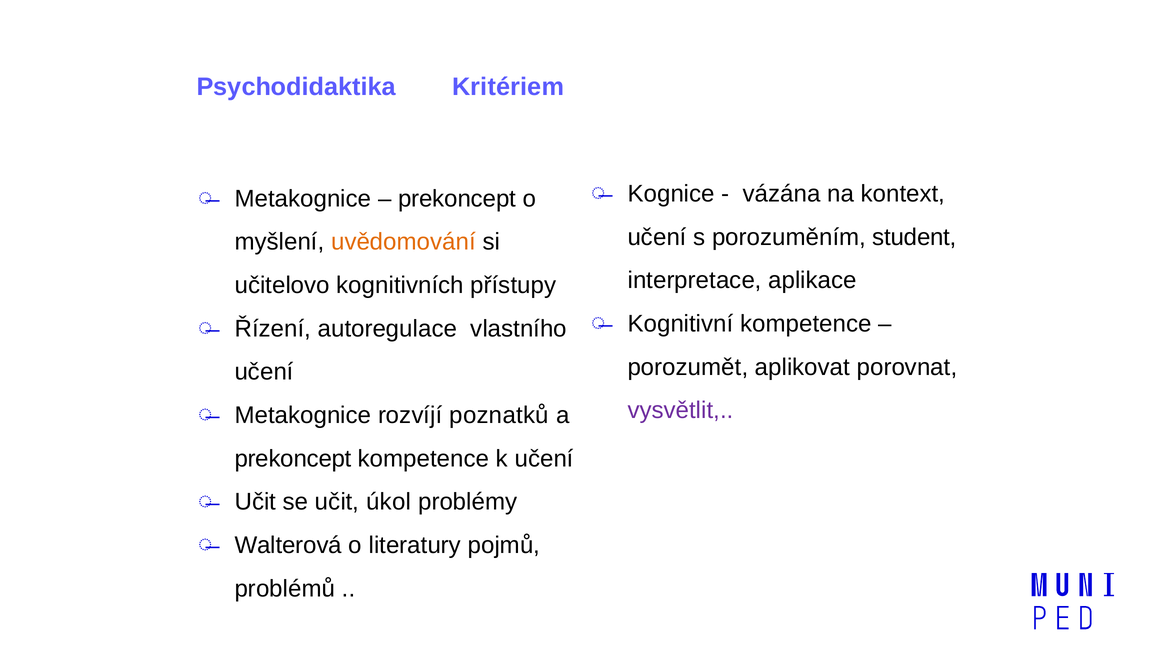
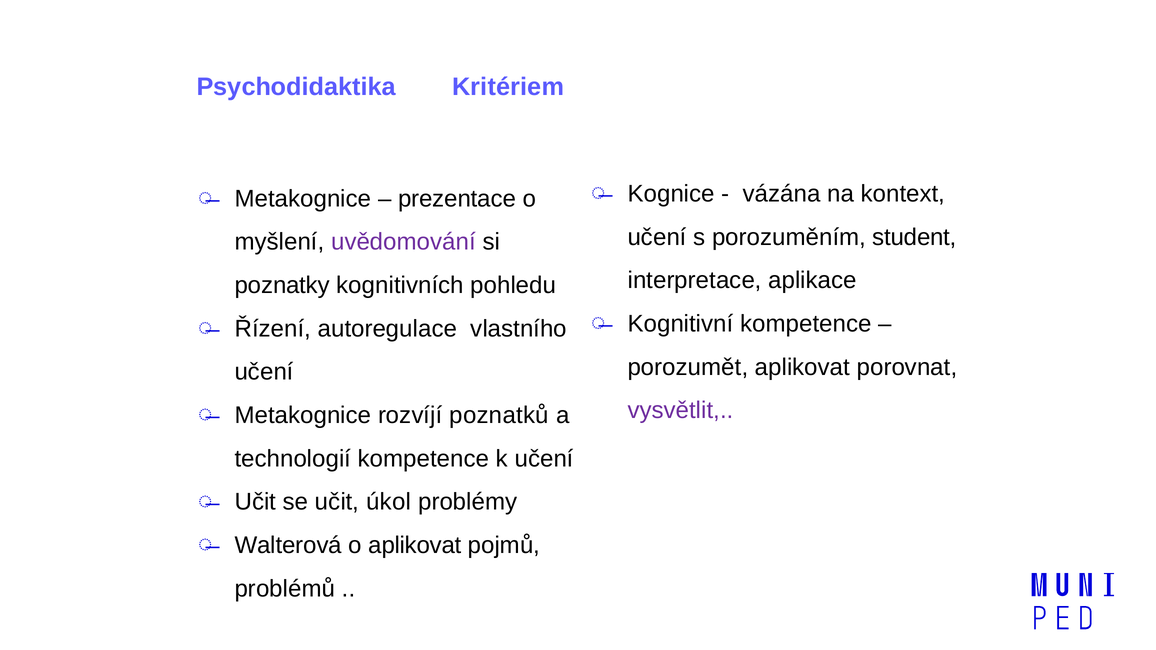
prekoncept at (457, 199): prekoncept -> prezentace
uvědomování colour: orange -> purple
učitelovo: učitelovo -> poznatky
přístupy: přístupy -> pohledu
prekoncept at (293, 459): prekoncept -> technologií
o literatury: literatury -> aplikovat
